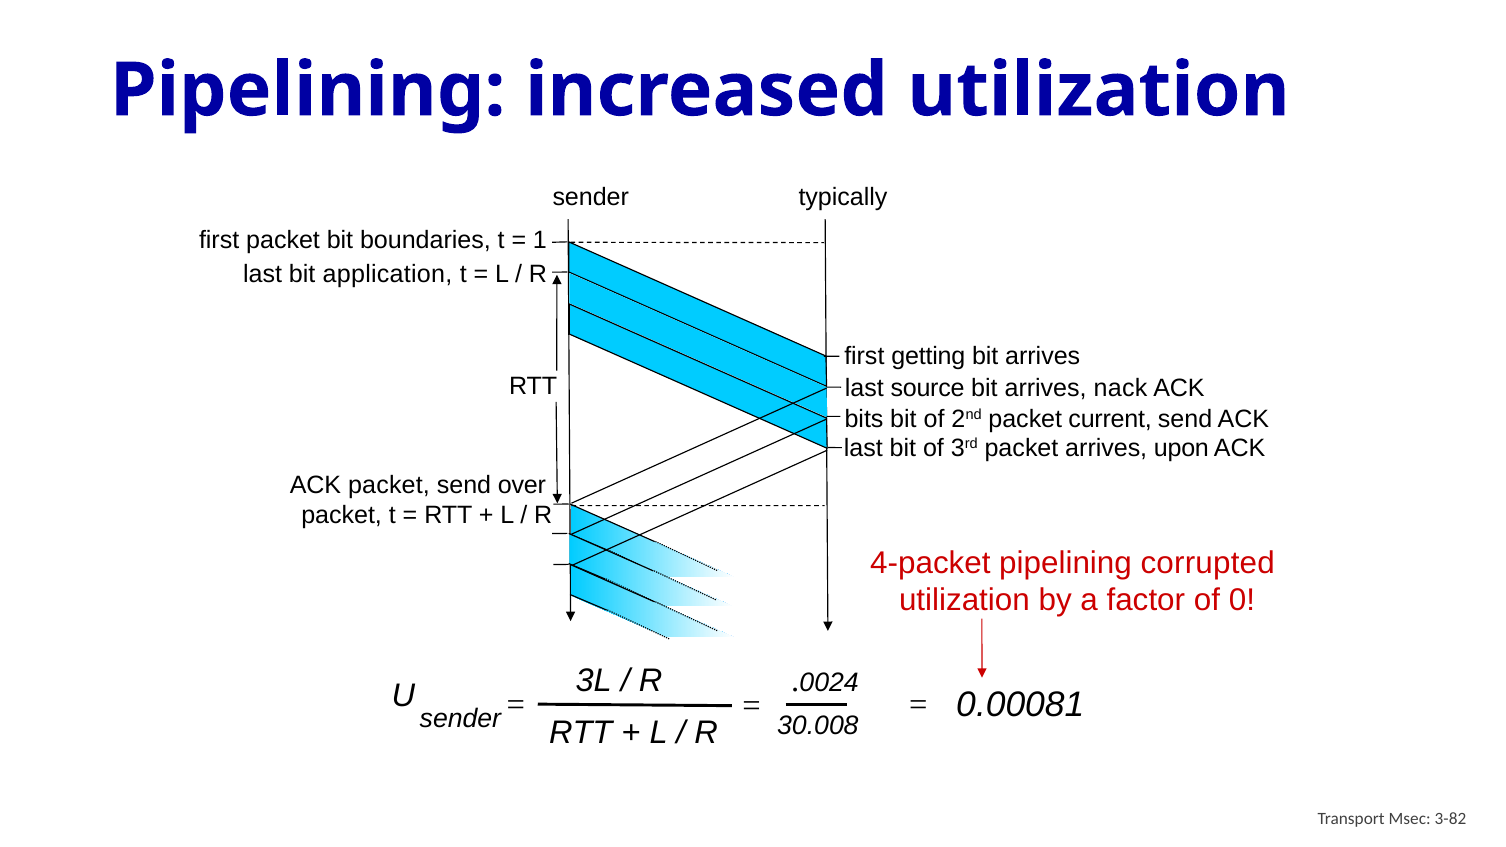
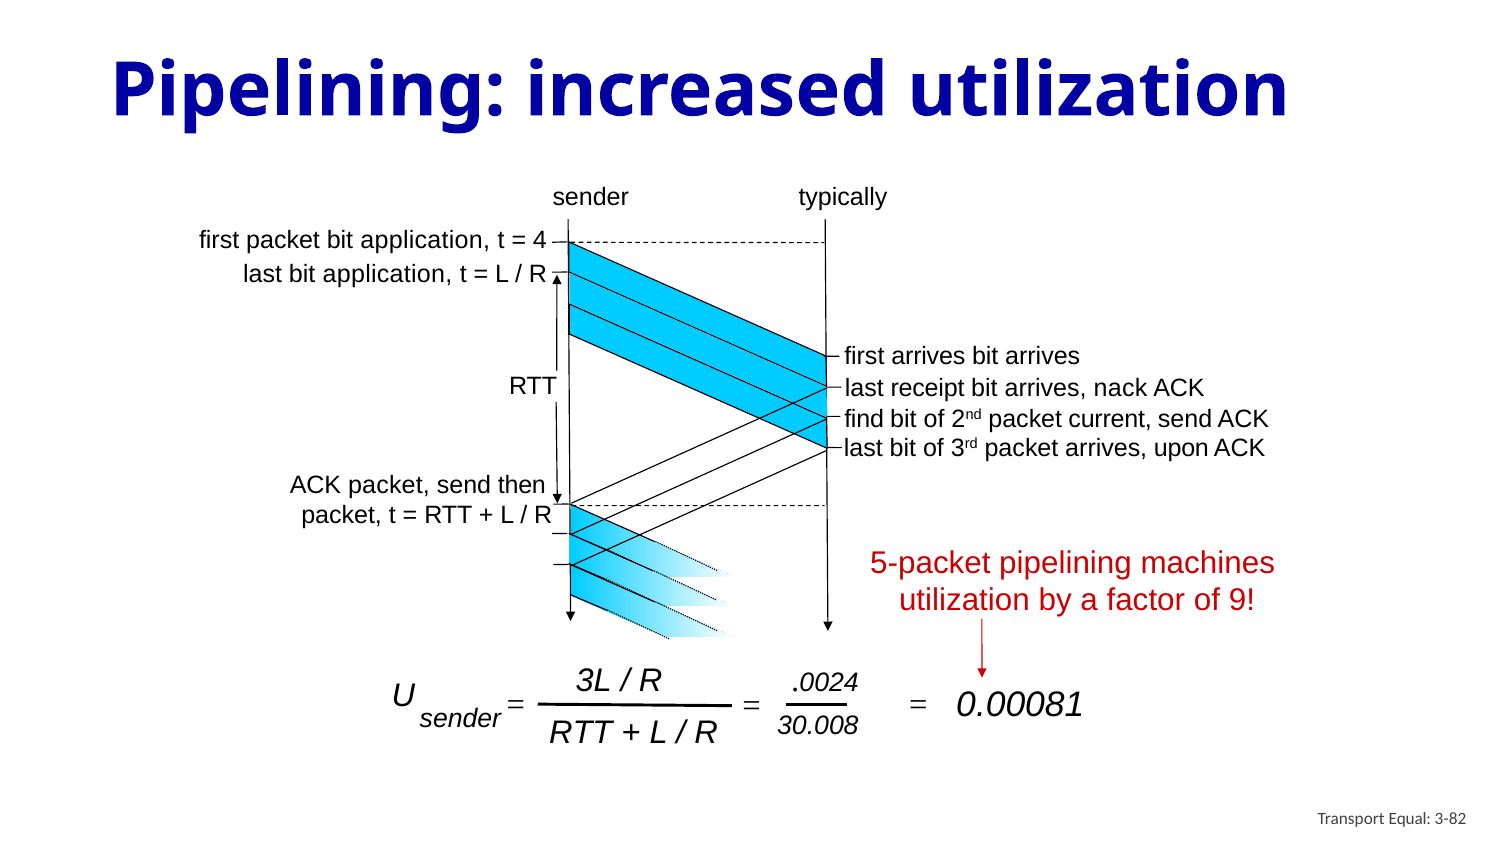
packet bit boundaries: boundaries -> application
1: 1 -> 4
first getting: getting -> arrives
source: source -> receipt
bits: bits -> find
over: over -> then
4-packet: 4-packet -> 5-packet
corrupted: corrupted -> machines
0: 0 -> 9
Msec: Msec -> Equal
